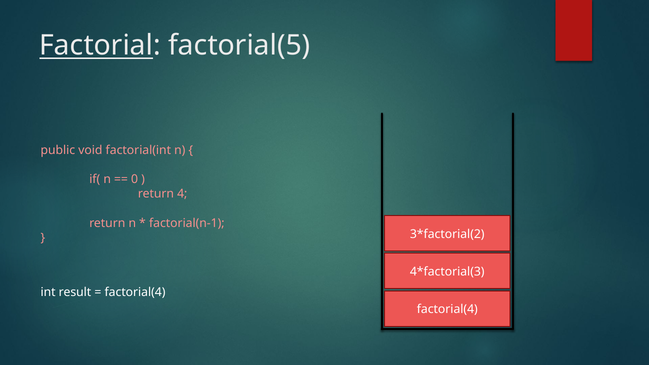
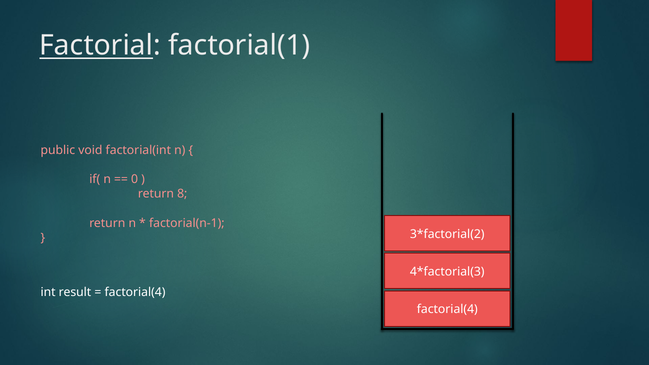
factorial(5: factorial(5 -> factorial(1
4: 4 -> 8
